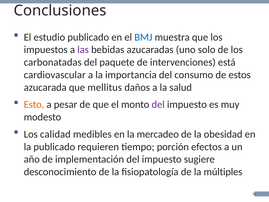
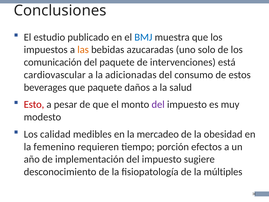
las colour: purple -> orange
carbonatadas: carbonatadas -> comunicación
importancia: importancia -> adicionadas
azucarada: azucarada -> beverages
que mellitus: mellitus -> paquete
Esto colour: orange -> red
la publicado: publicado -> femenino
